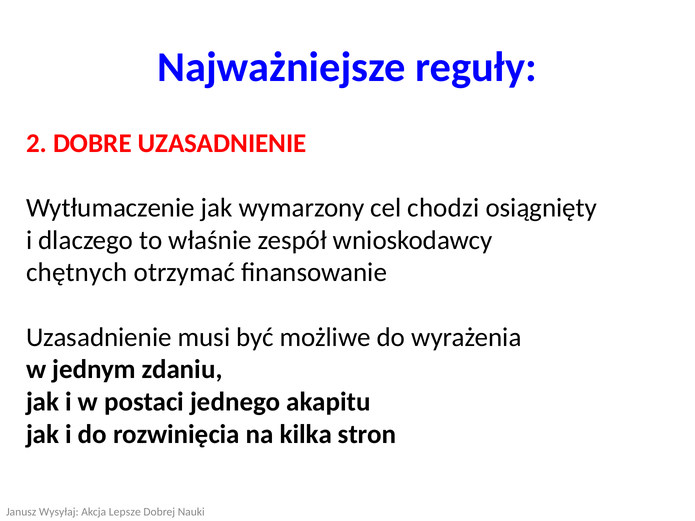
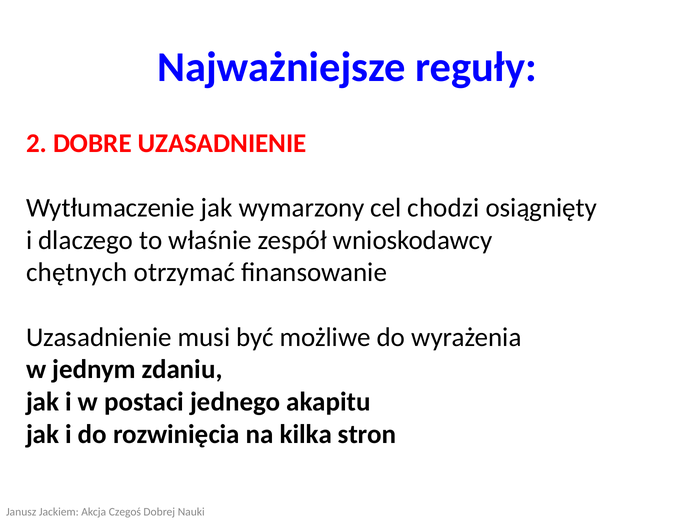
Wysyłaj: Wysyłaj -> Jackiem
Lepsze: Lepsze -> Czegoś
